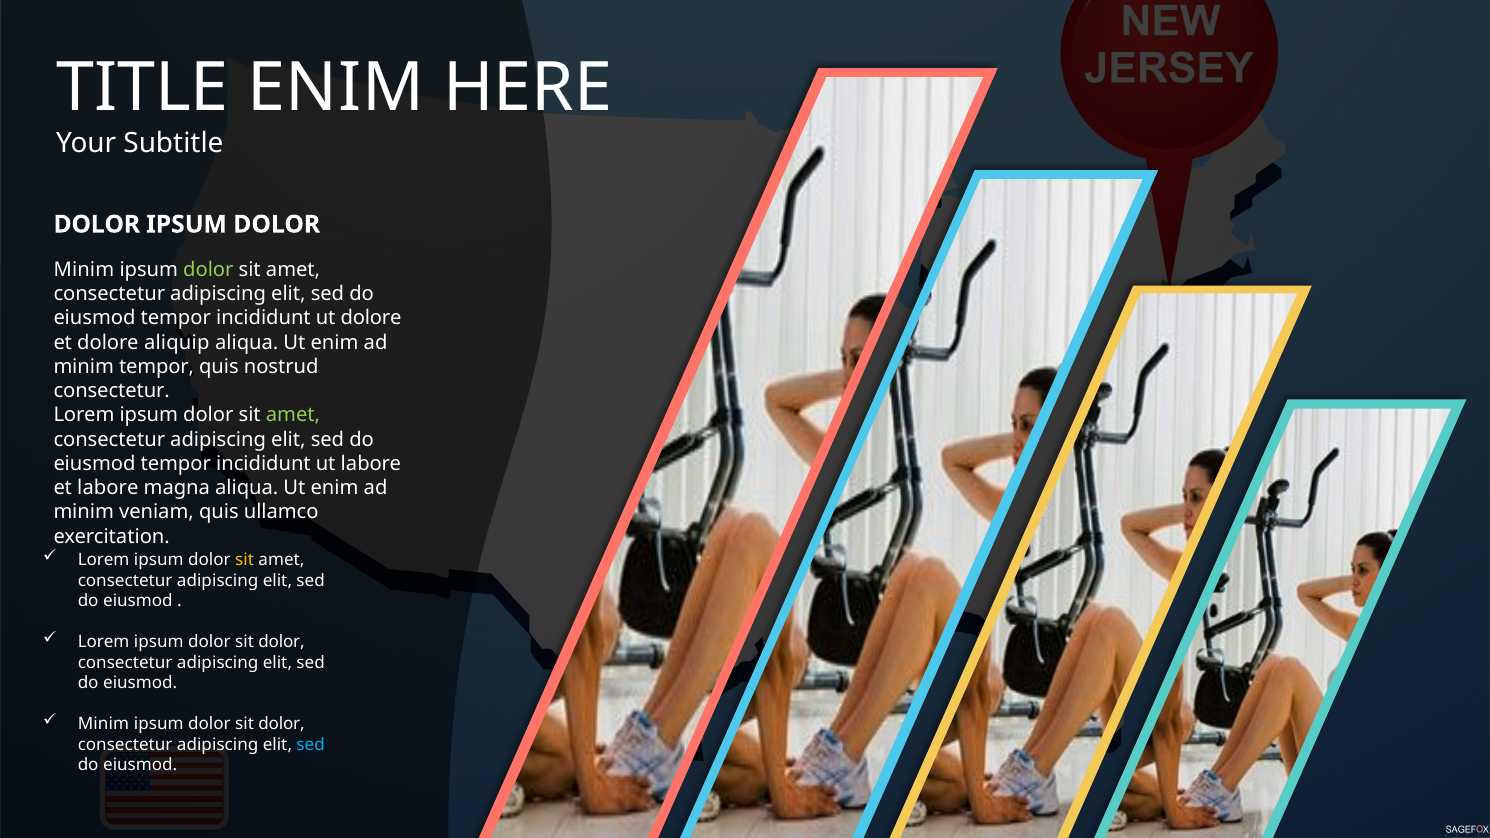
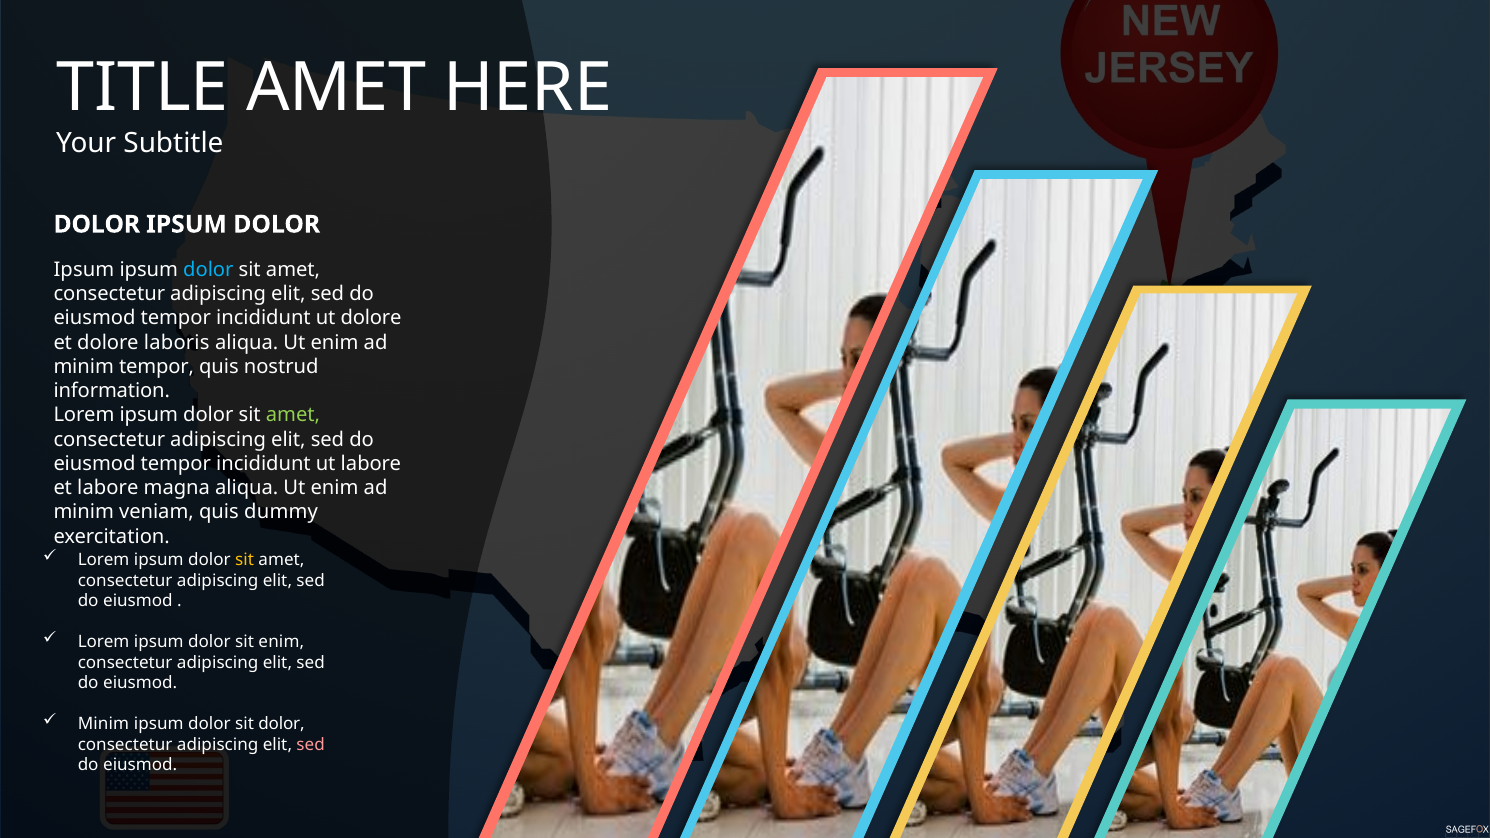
TITLE ENIM: ENIM -> AMET
Minim at (84, 270): Minim -> Ipsum
dolor at (208, 270) colour: light green -> light blue
aliquip: aliquip -> laboris
consectetur at (112, 391): consectetur -> information
ullamco: ullamco -> dummy
dolor at (282, 642): dolor -> enim
sed at (311, 744) colour: light blue -> pink
